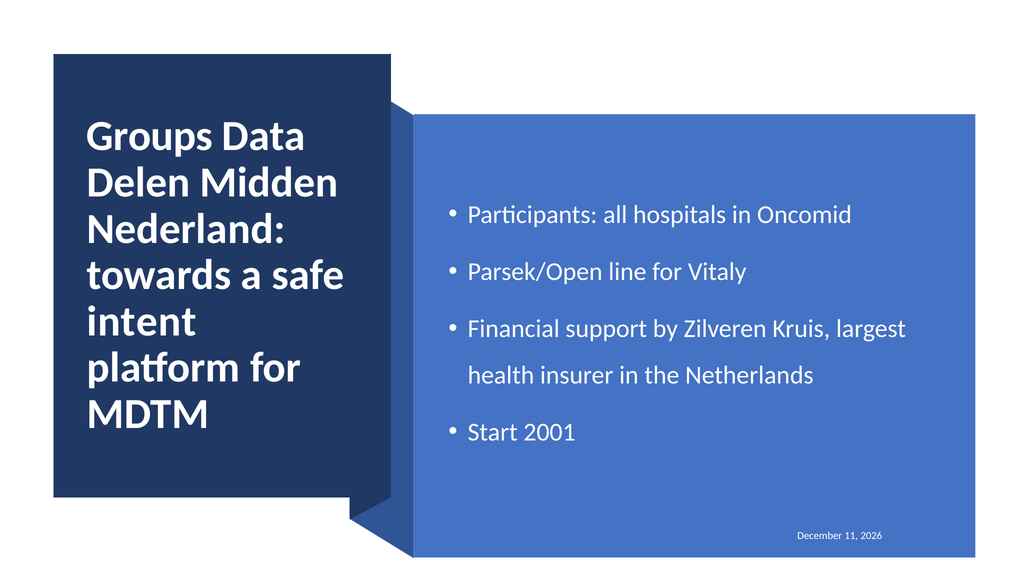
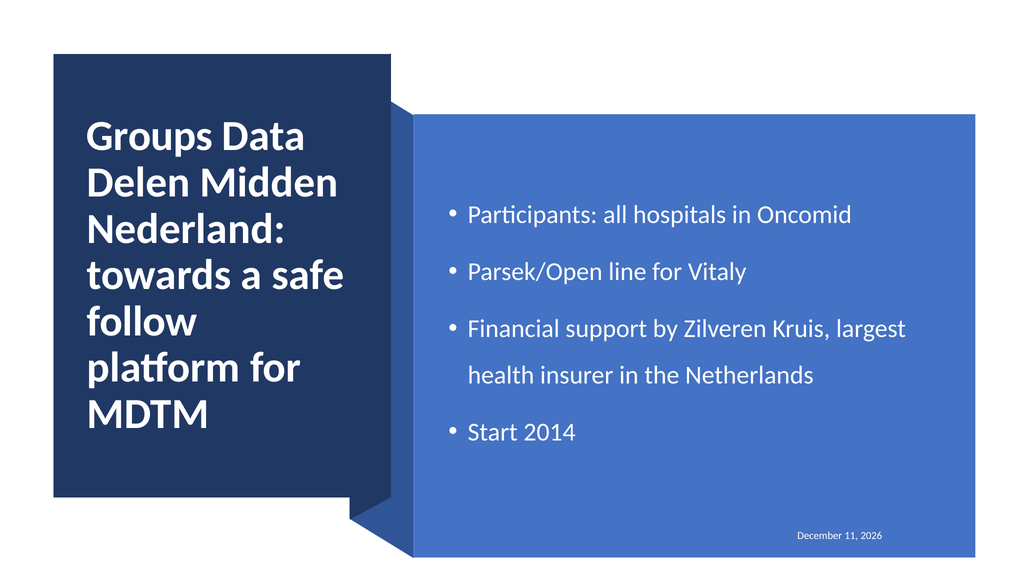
intent: intent -> follow
2001: 2001 -> 2014
